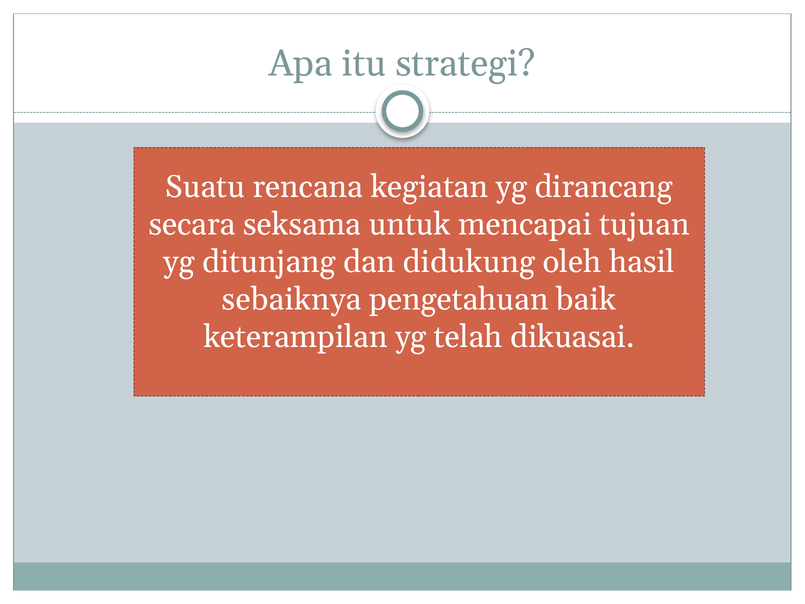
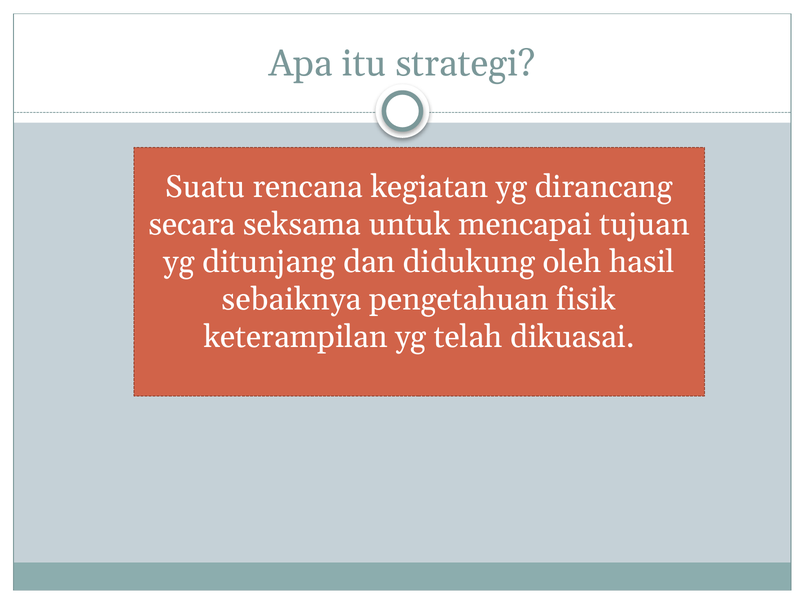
baik: baik -> fisik
